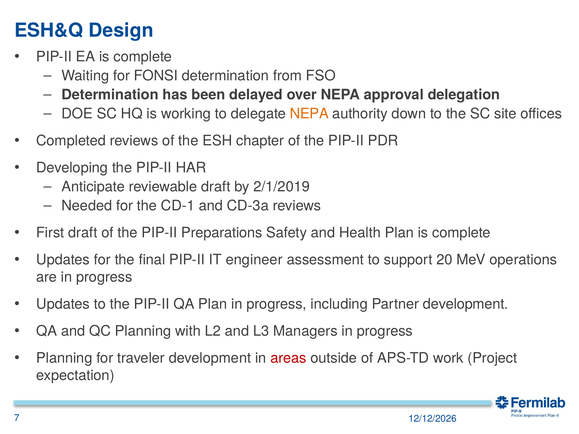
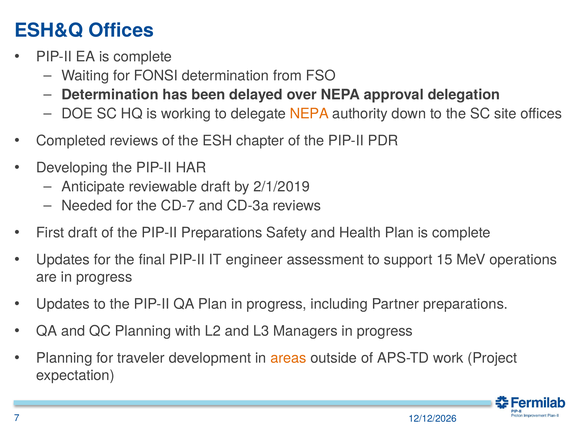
ESH&Q Design: Design -> Offices
CD-1: CD-1 -> CD-7
20: 20 -> 15
Partner development: development -> preparations
areas colour: red -> orange
